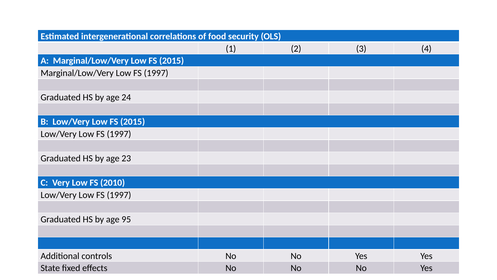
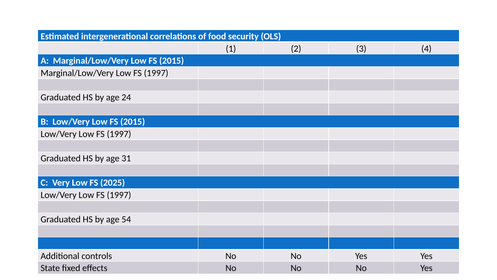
23: 23 -> 31
2010: 2010 -> 2025
95: 95 -> 54
